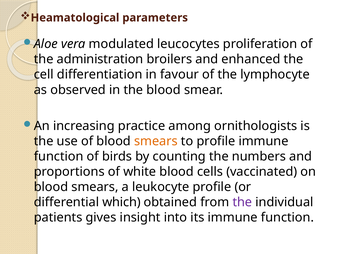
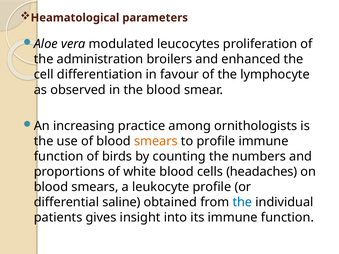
vaccinated: vaccinated -> headaches
which: which -> saline
the at (242, 202) colour: purple -> blue
